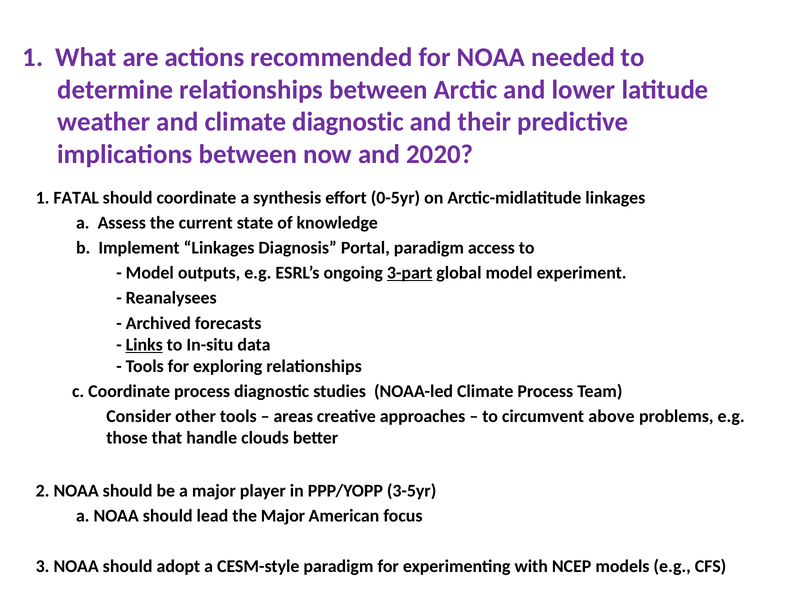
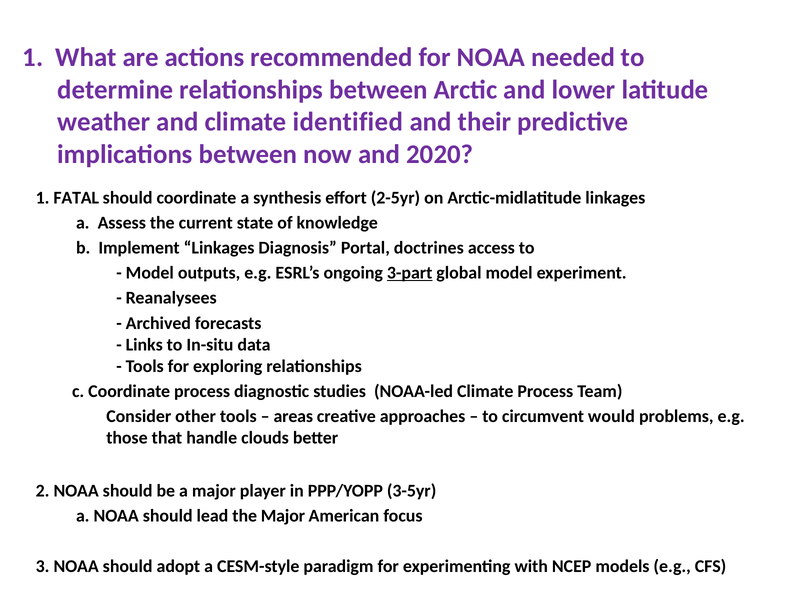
climate diagnostic: diagnostic -> identified
0-5yr: 0-5yr -> 2-5yr
Portal paradigm: paradigm -> doctrines
Links underline: present -> none
above: above -> would
